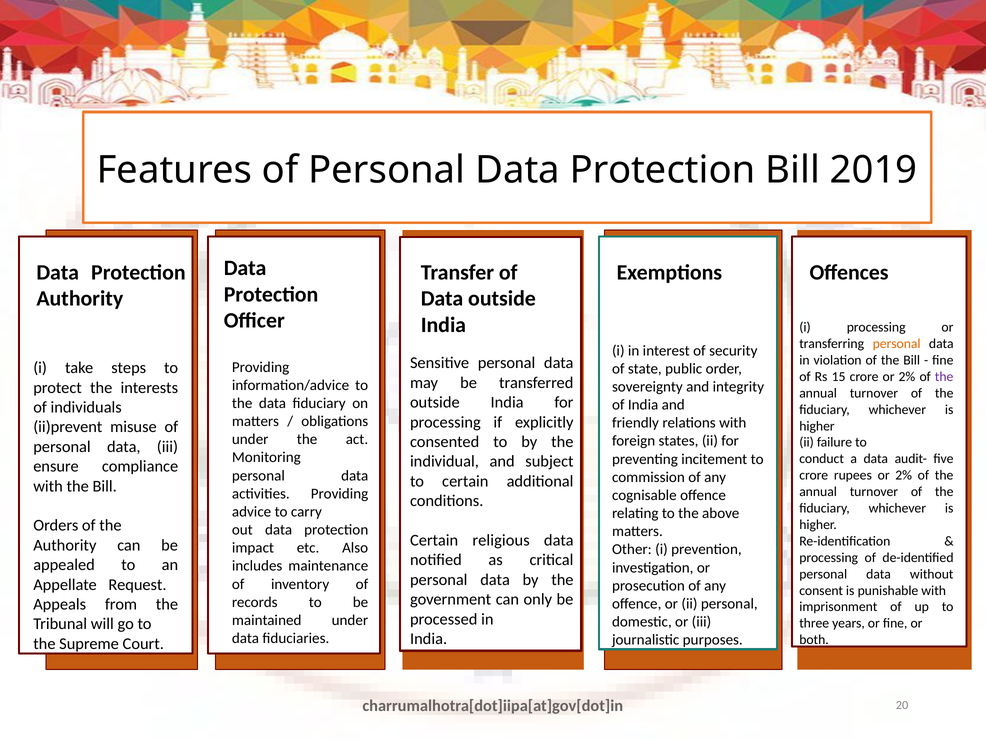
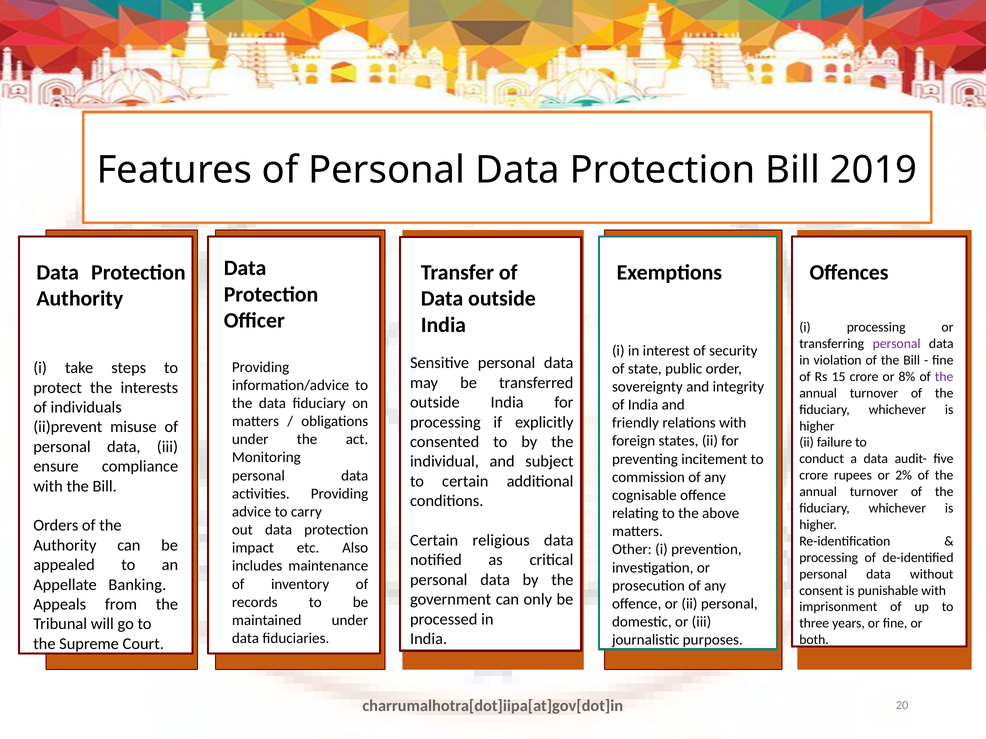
personal at (897, 344) colour: orange -> purple
crore or 2%: 2% -> 8%
Request: Request -> Banking
